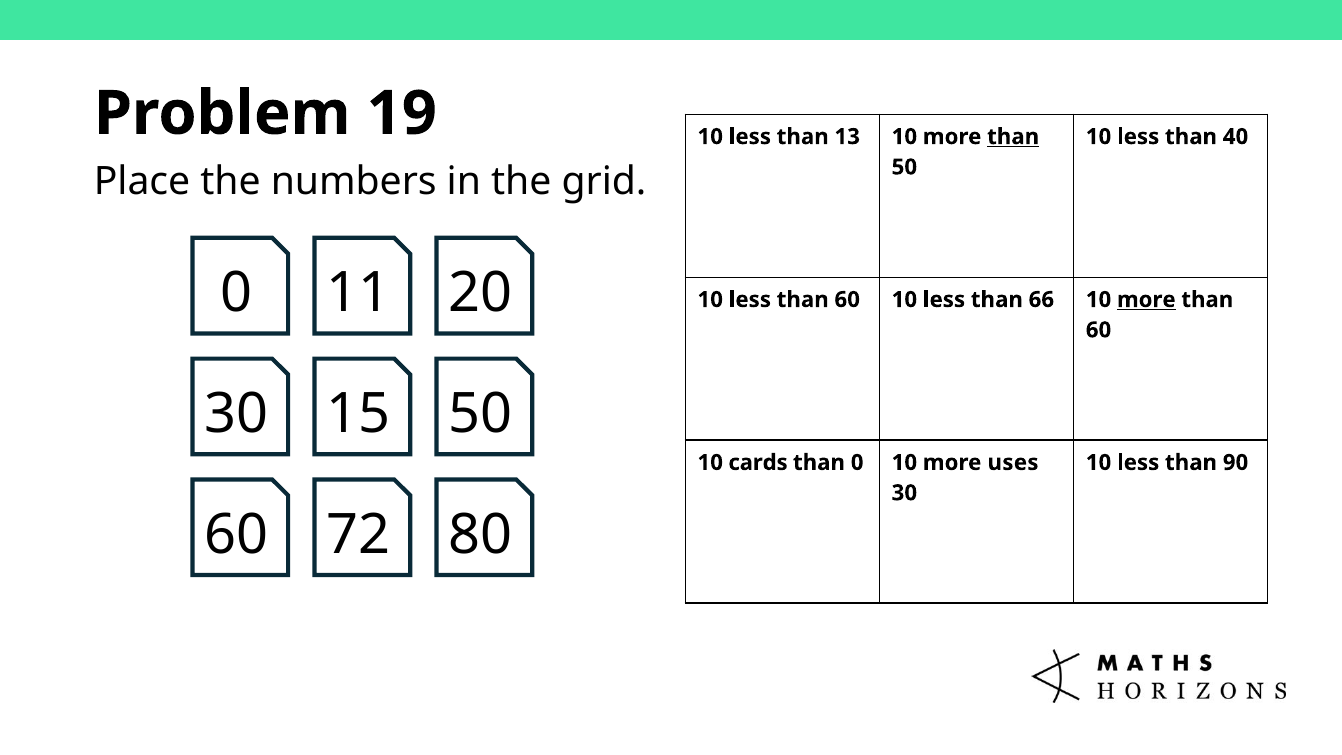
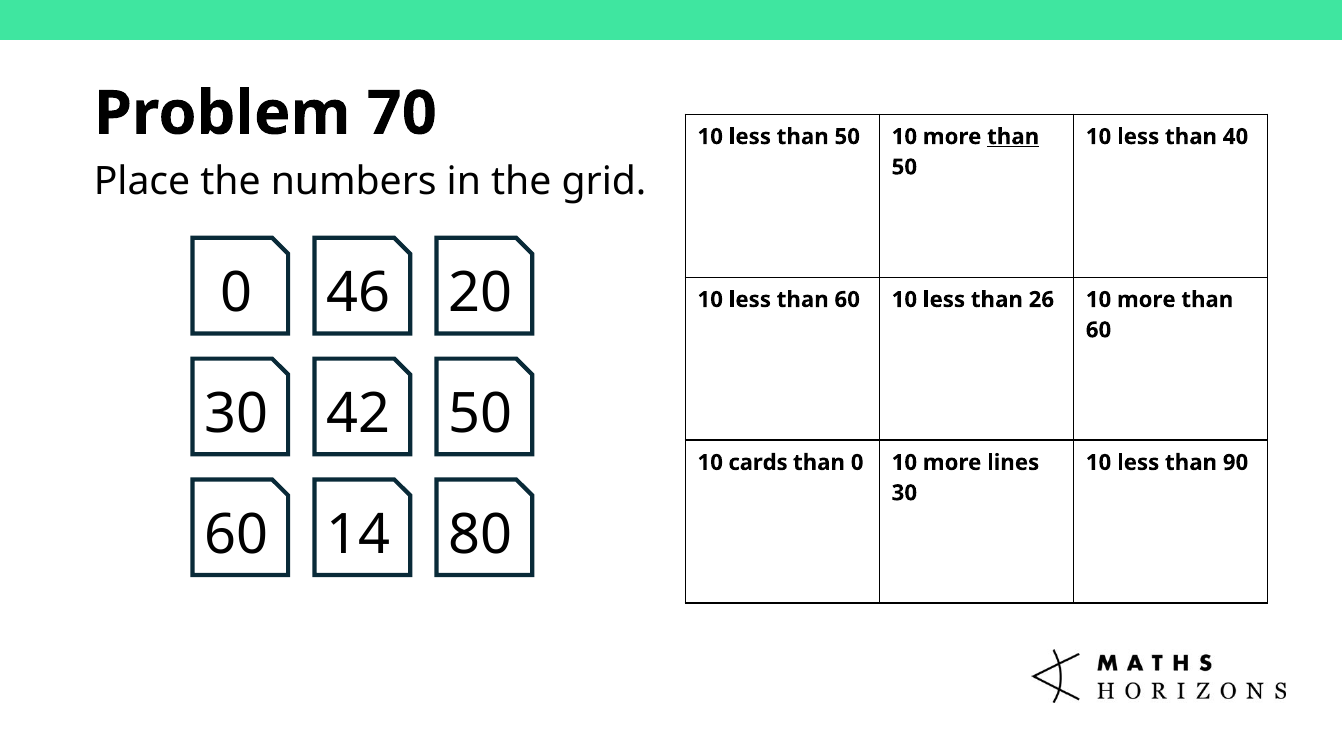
19: 19 -> 70
less than 13: 13 -> 50
11: 11 -> 46
66: 66 -> 26
more at (1146, 300) underline: present -> none
15: 15 -> 42
uses: uses -> lines
72: 72 -> 14
